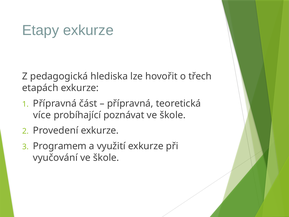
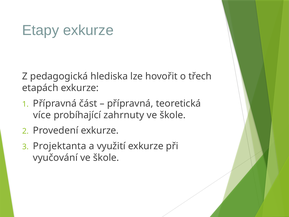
poznávat: poznávat -> zahrnuty
Programem: Programem -> Projektanta
